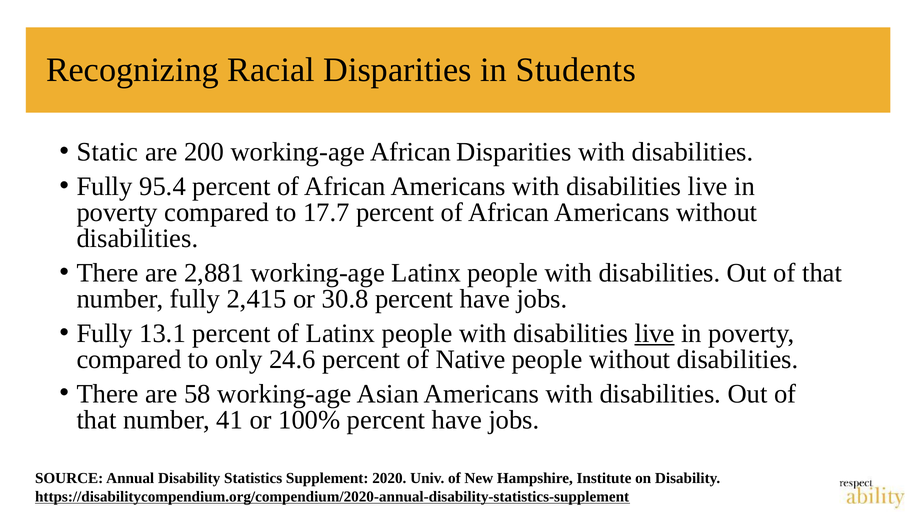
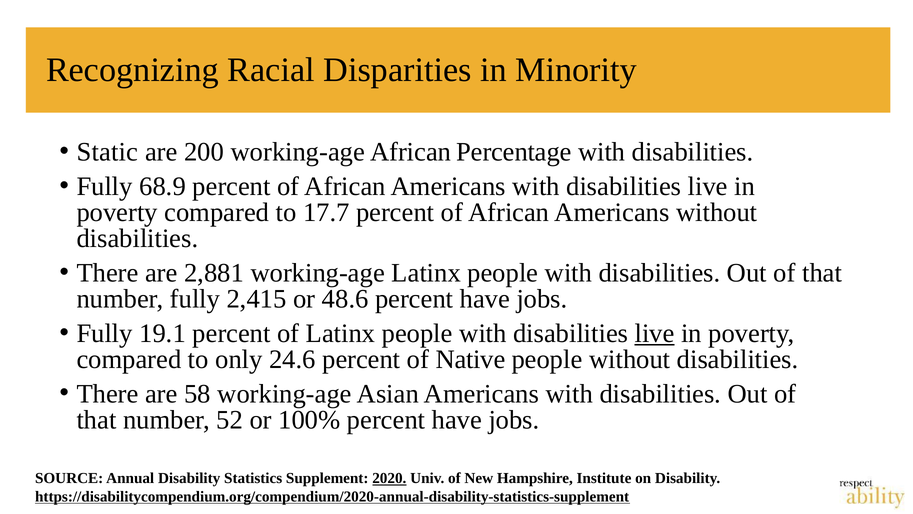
Students: Students -> Minority
African Disparities: Disparities -> Percentage
95.4: 95.4 -> 68.9
30.8: 30.8 -> 48.6
13.1: 13.1 -> 19.1
41: 41 -> 52
2020 underline: none -> present
